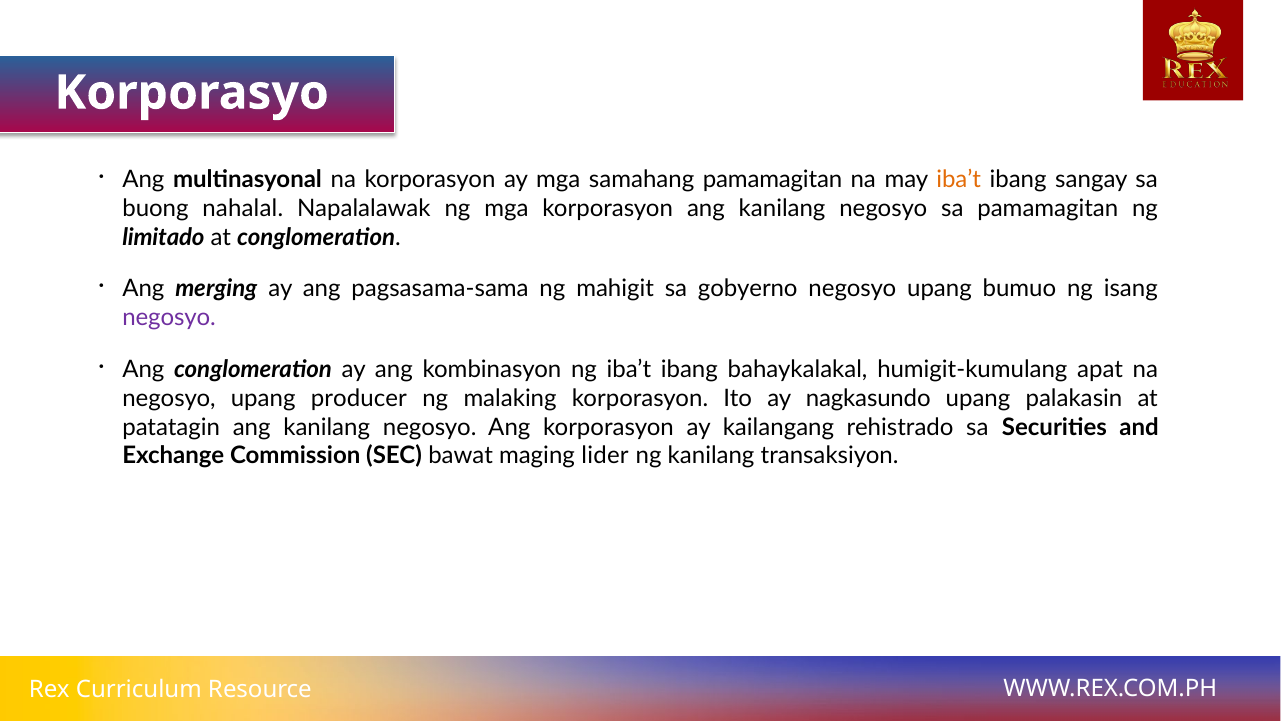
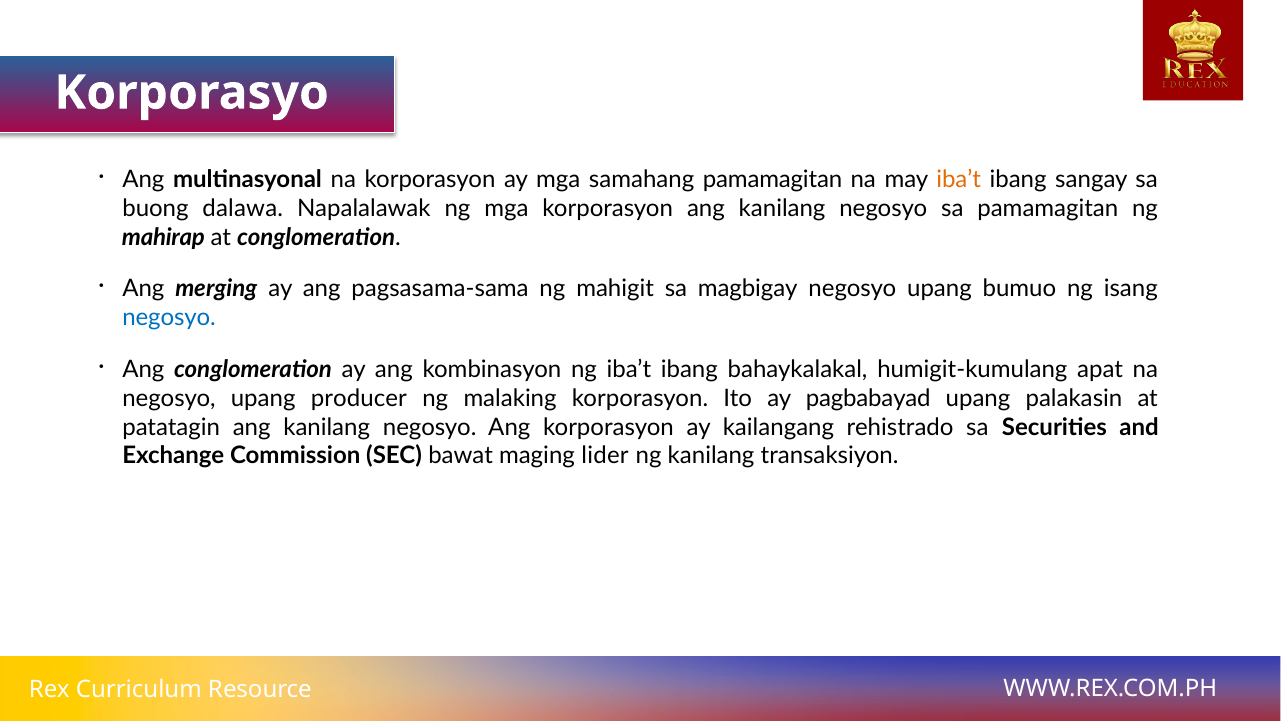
nahalal: nahalal -> dalawa
limitado: limitado -> mahirap
gobyerno: gobyerno -> magbigay
negosyo at (169, 318) colour: purple -> blue
nagkasundo: nagkasundo -> pagbabayad
